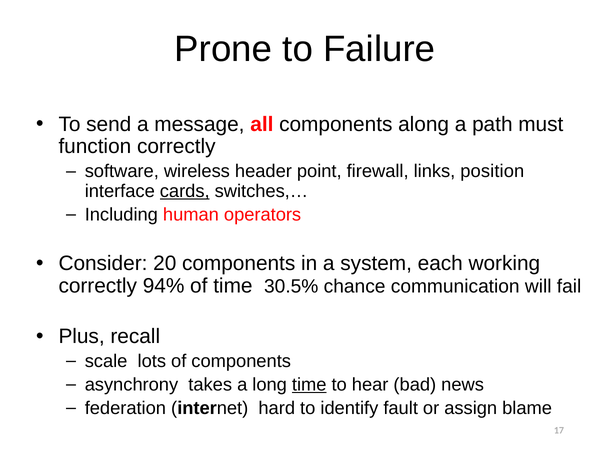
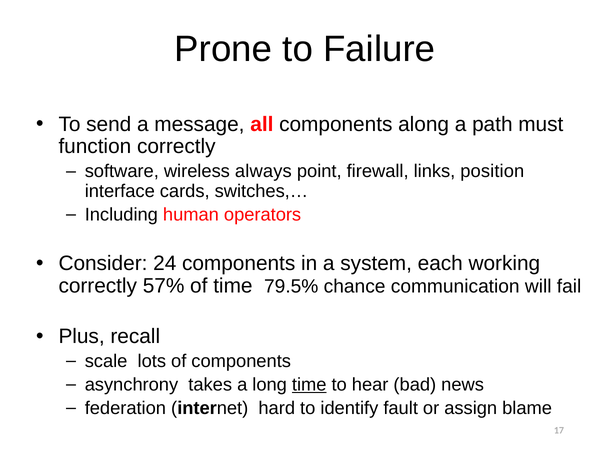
header: header -> always
cards underline: present -> none
20: 20 -> 24
94%: 94% -> 57%
30.5%: 30.5% -> 79.5%
